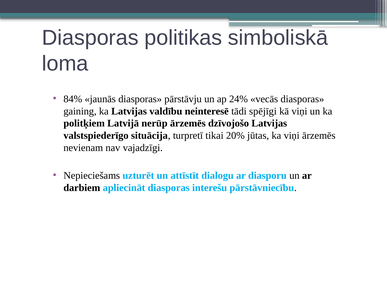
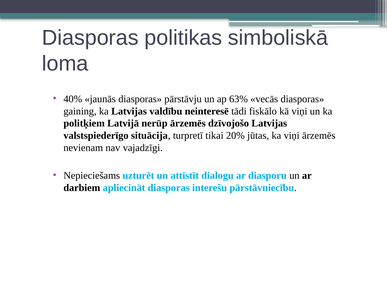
84%: 84% -> 40%
24%: 24% -> 63%
spējīgi: spējīgi -> fiskālo
